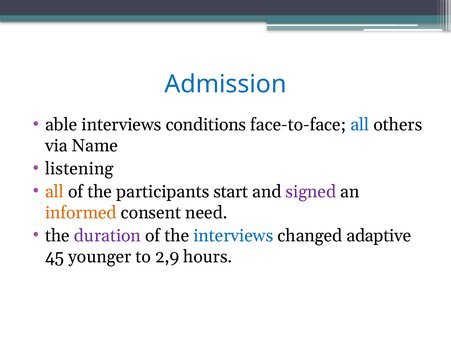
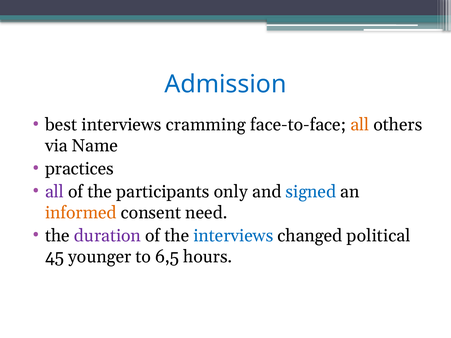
able: able -> best
conditions: conditions -> cramming
all at (360, 125) colour: blue -> orange
listening: listening -> practices
all at (54, 192) colour: orange -> purple
start: start -> only
signed colour: purple -> blue
adaptive: adaptive -> political
2,9: 2,9 -> 6,5
